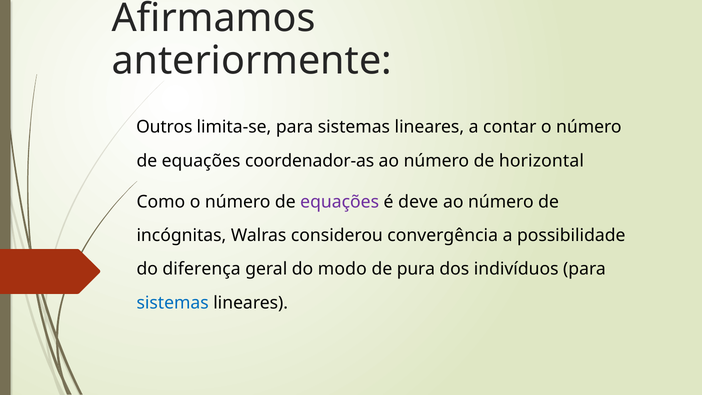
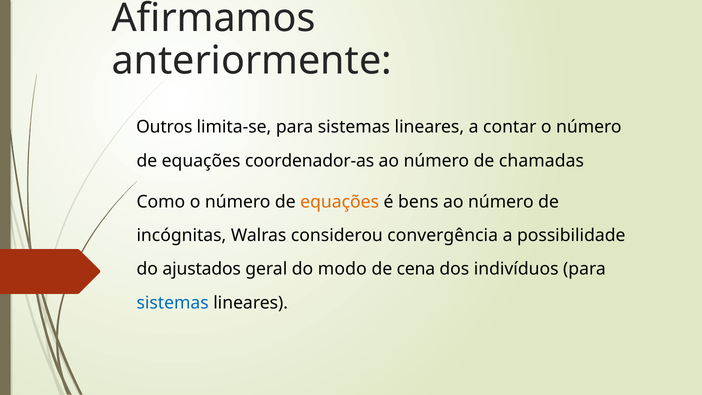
horizontal: horizontal -> chamadas
equações at (340, 202) colour: purple -> orange
deve: deve -> bens
diferença: diferença -> ajustados
pura: pura -> cena
